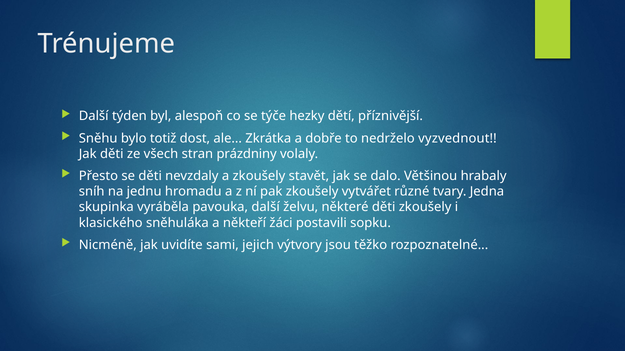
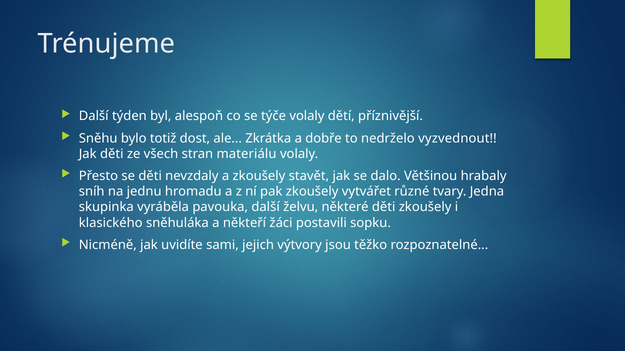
týče hezky: hezky -> volaly
prázdniny: prázdniny -> materiálu
